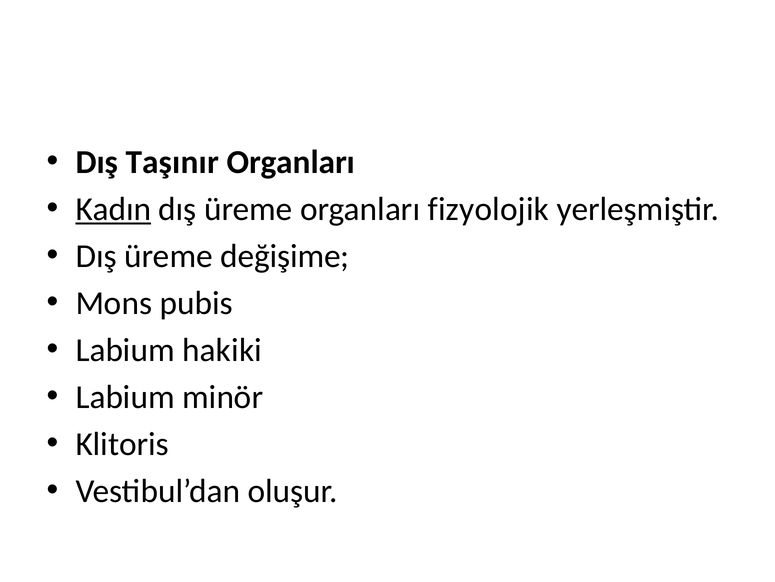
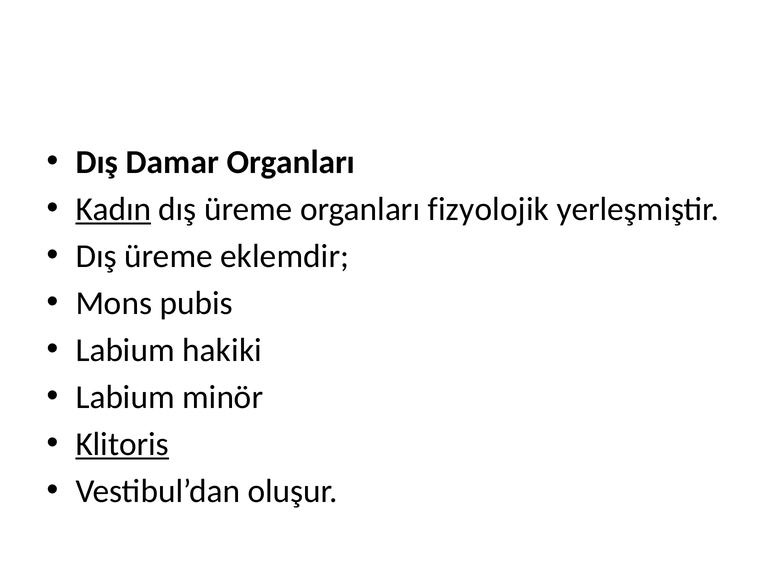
Taşınır: Taşınır -> Damar
değişime: değişime -> eklemdir
Klitoris underline: none -> present
